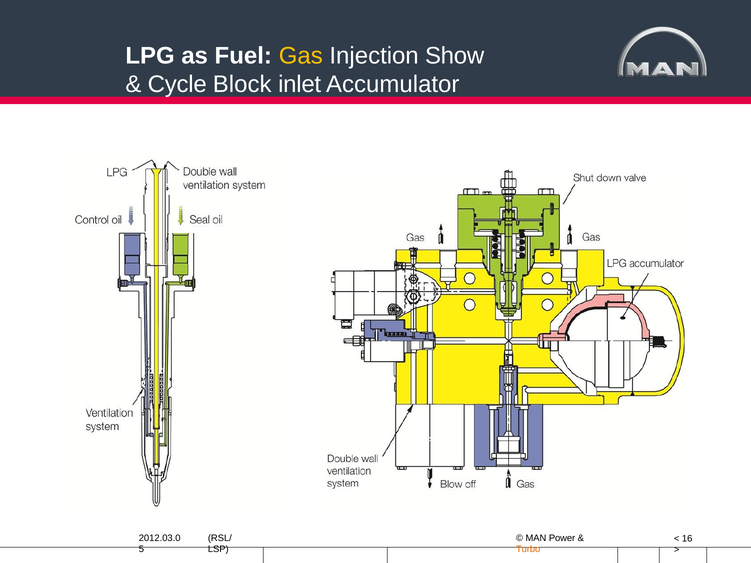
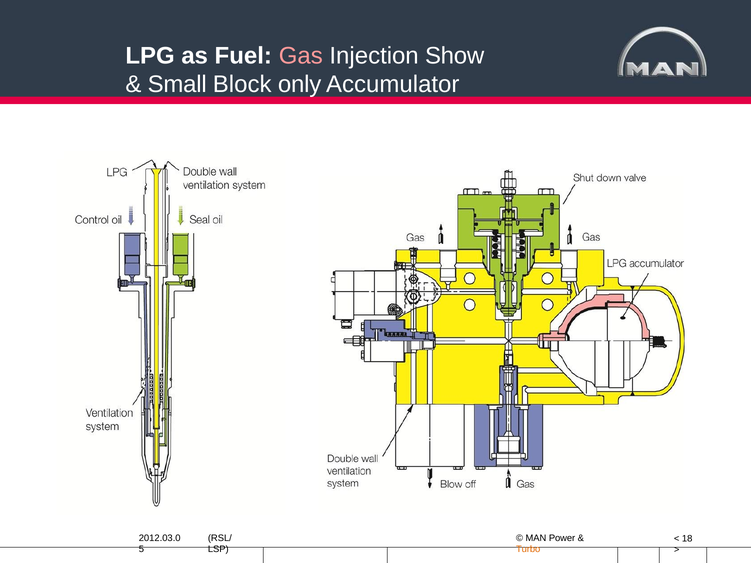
Gas colour: yellow -> pink
Cycle: Cycle -> Small
inlet: inlet -> only
16: 16 -> 18
